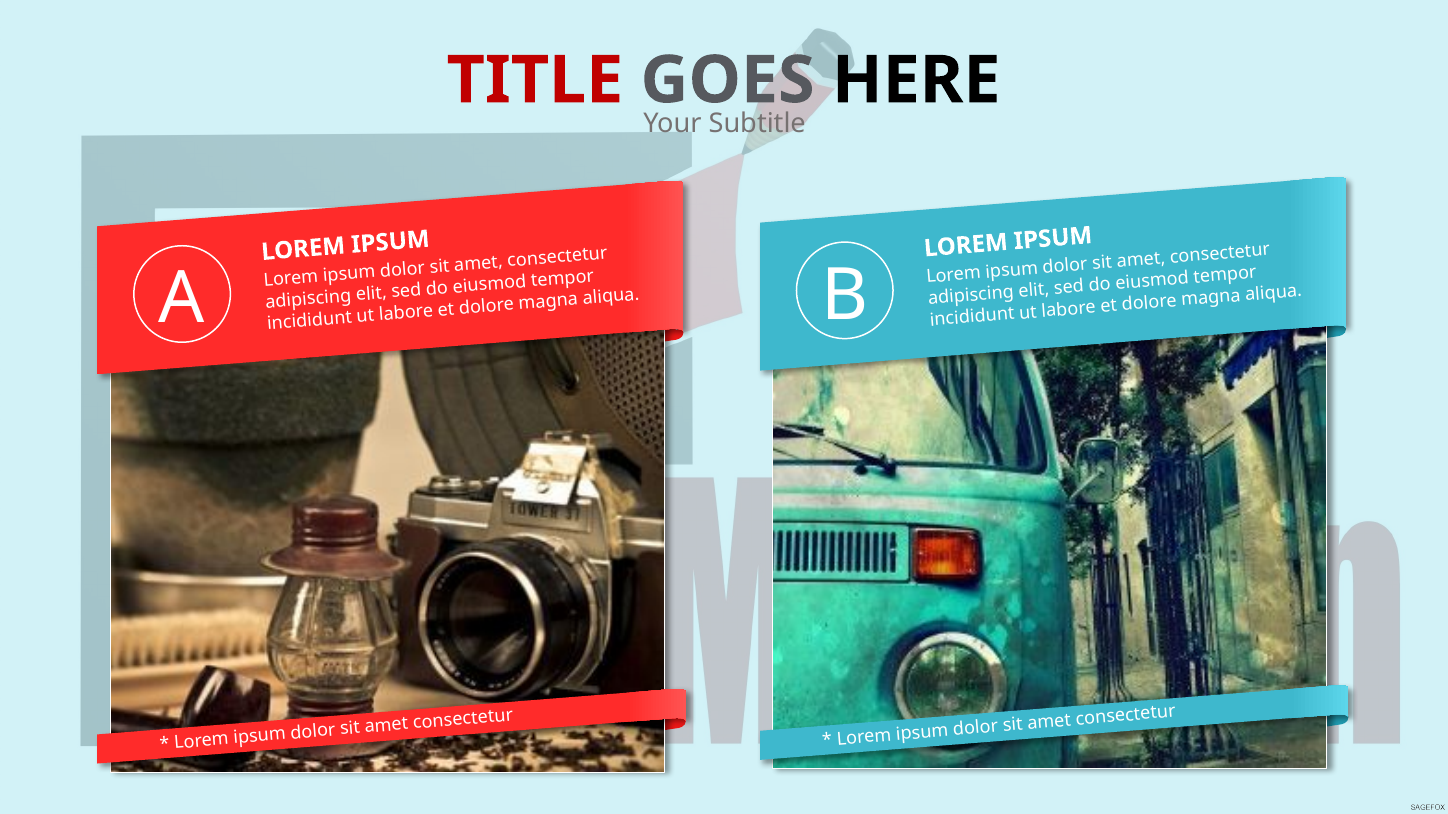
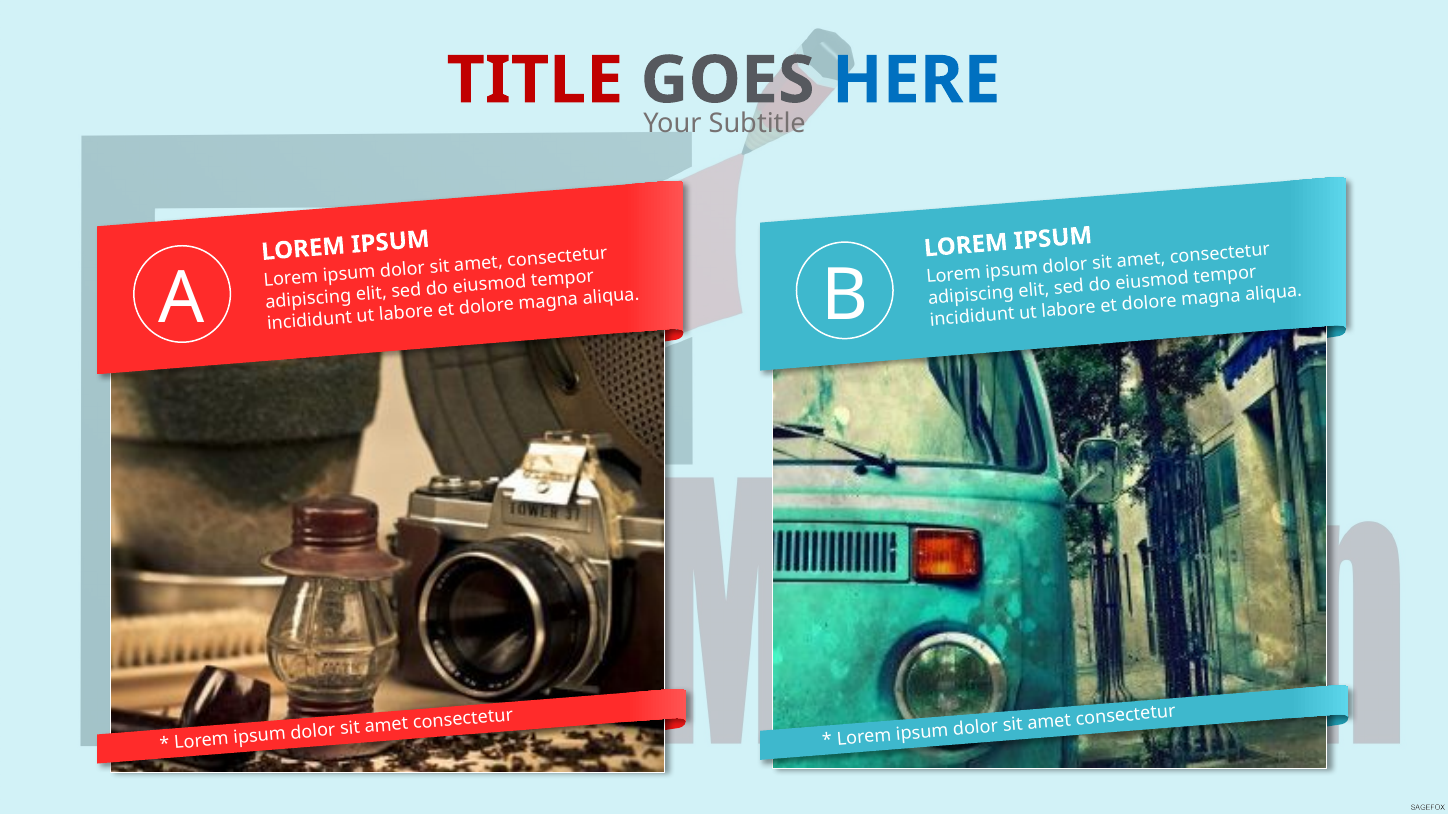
HERE colour: black -> blue
